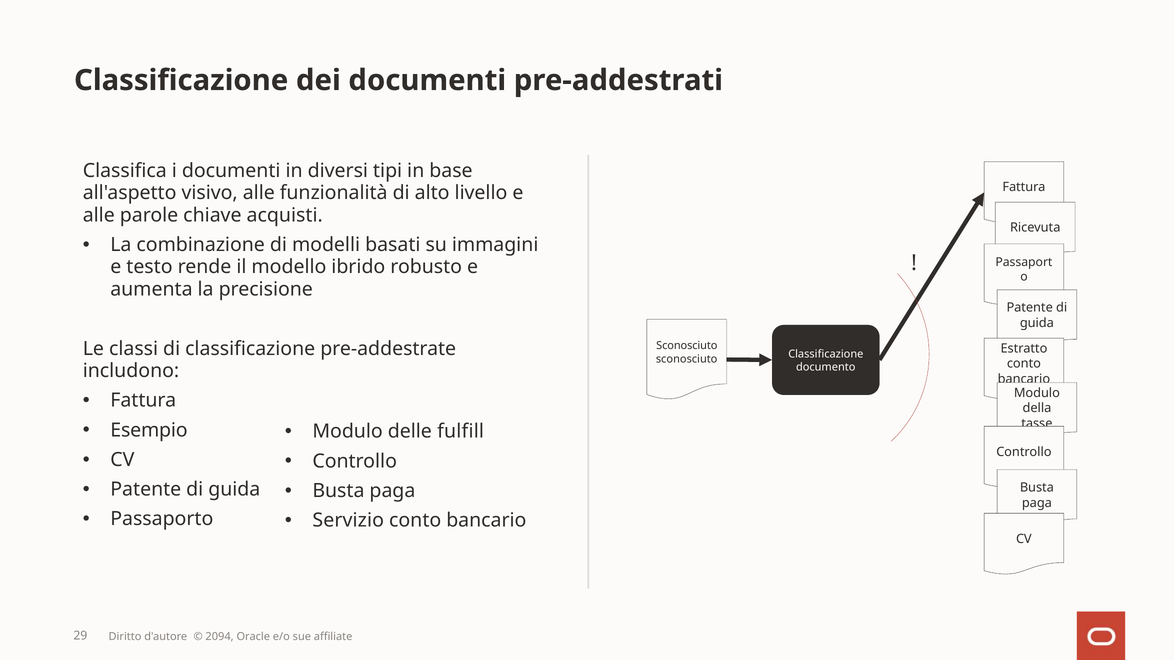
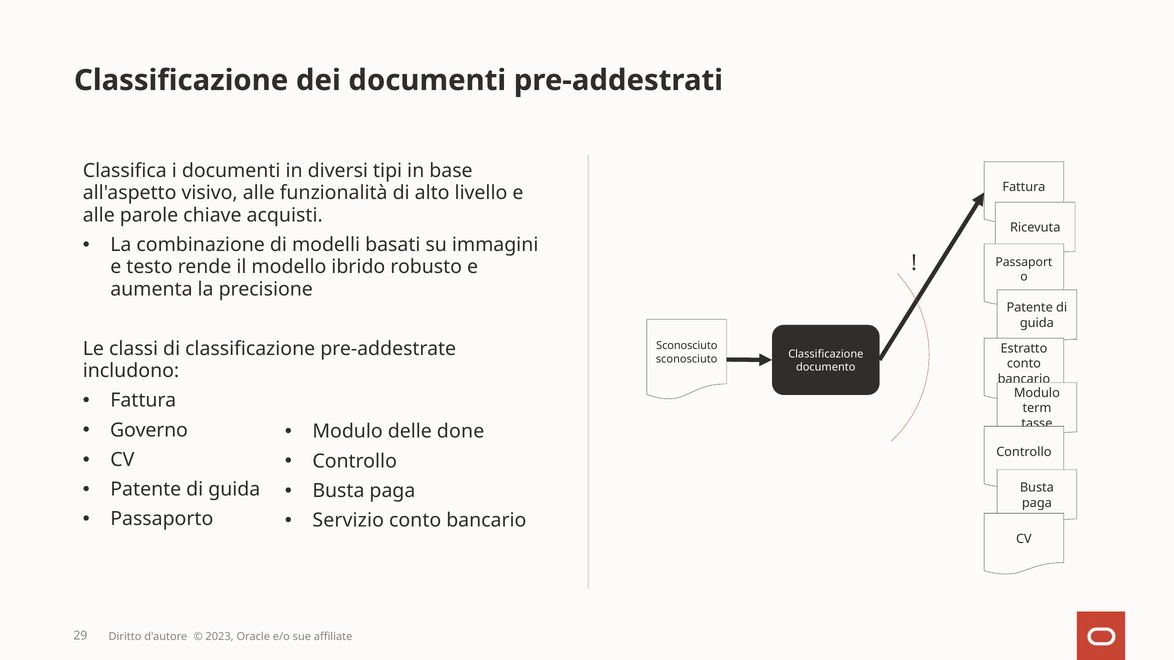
della: della -> term
Esempio: Esempio -> Governo
fulfill: fulfill -> done
2094: 2094 -> 2023
